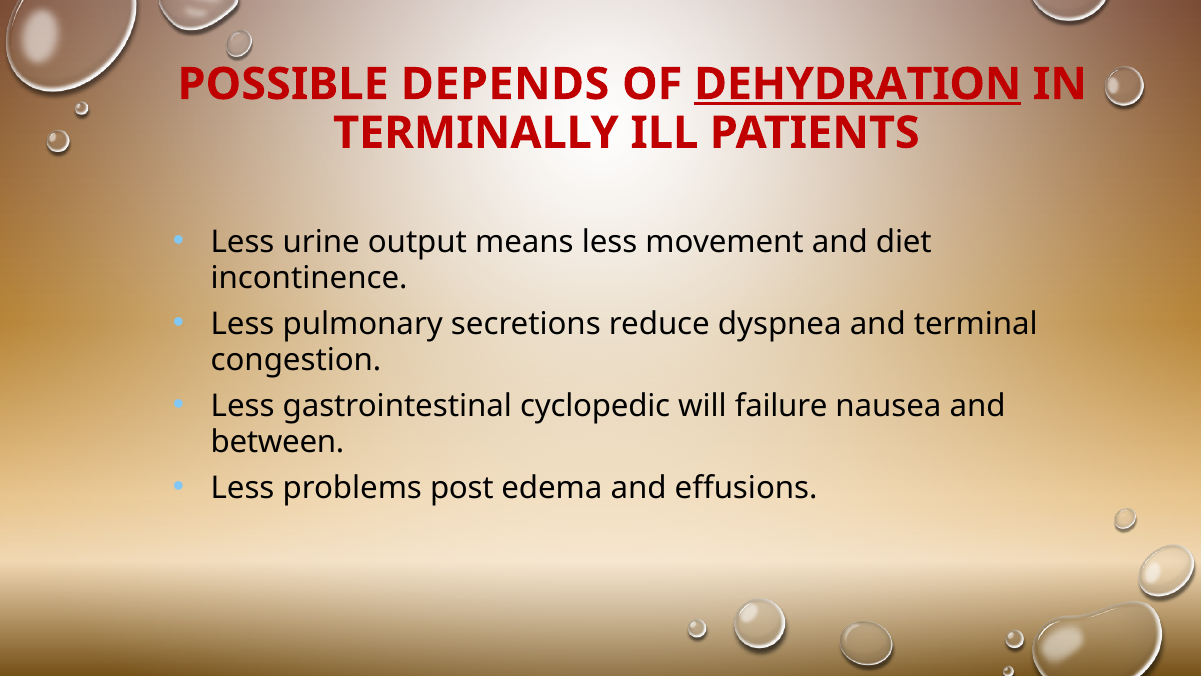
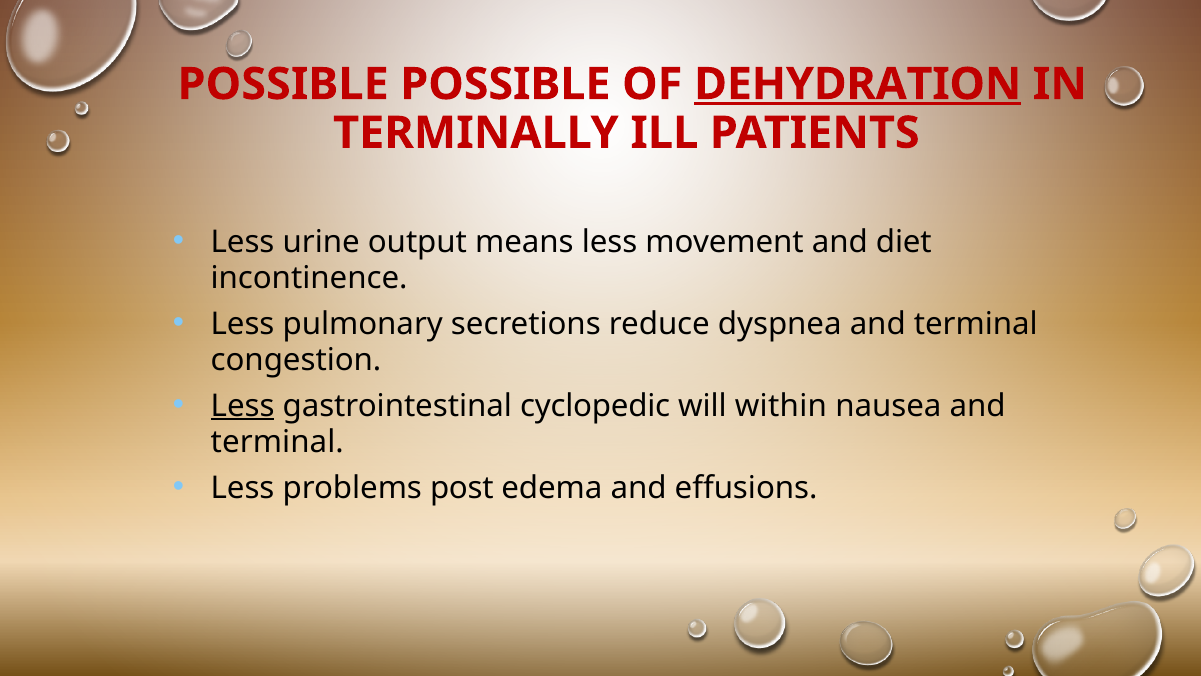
POSSIBLE DEPENDS: DEPENDS -> POSSIBLE
Less at (243, 406) underline: none -> present
failure: failure -> within
between at (277, 442): between -> terminal
